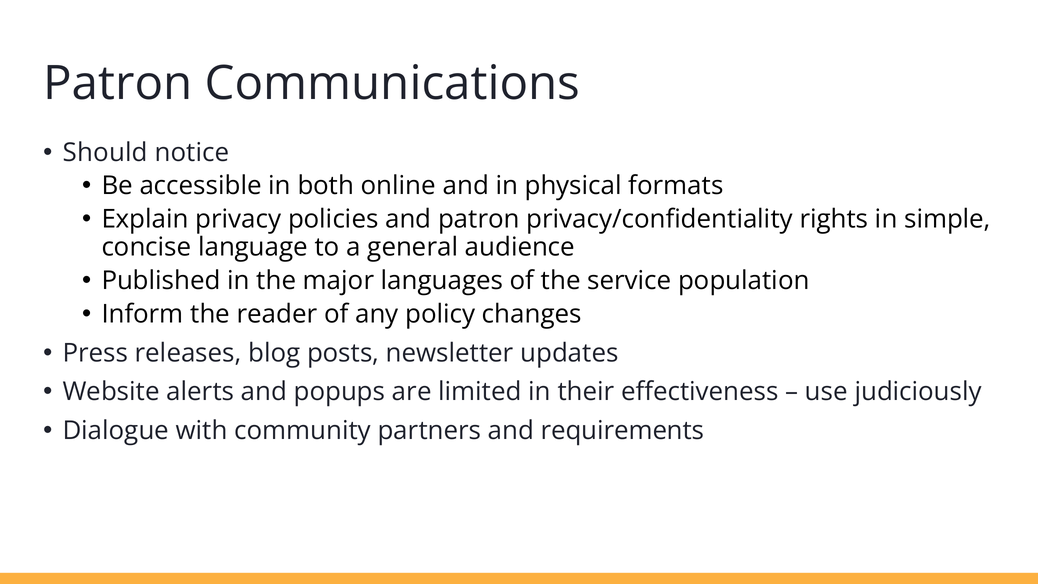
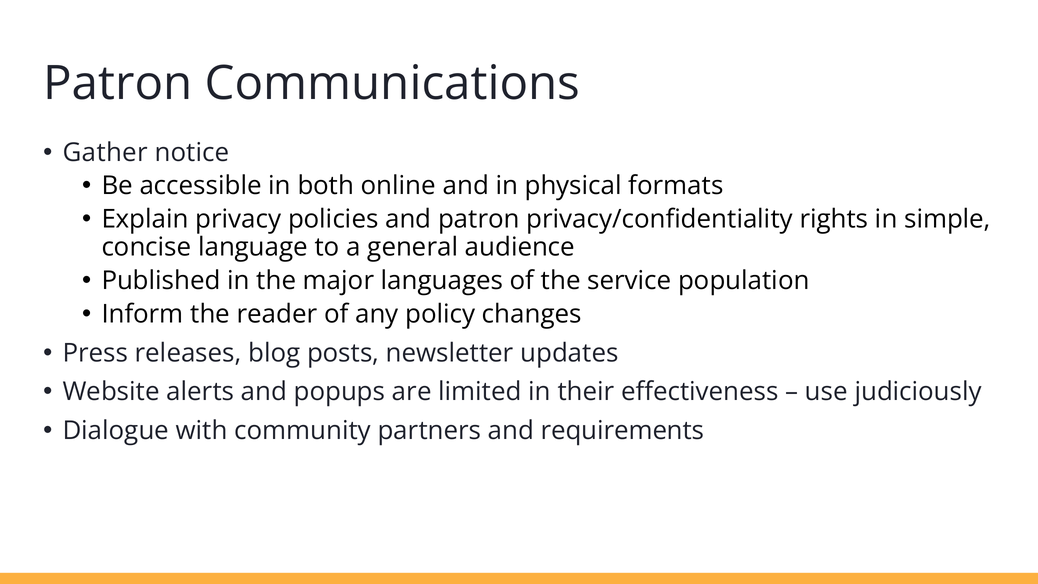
Should: Should -> Gather
